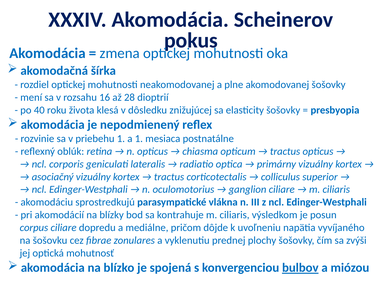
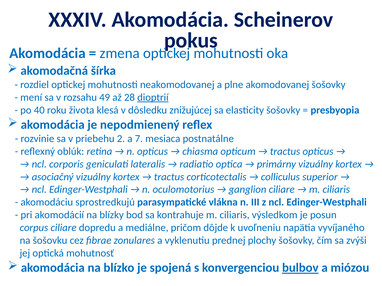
16: 16 -> 49
dioptrií underline: none -> present
priebehu 1: 1 -> 2
a 1: 1 -> 7
